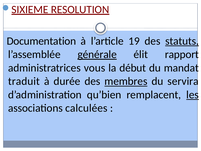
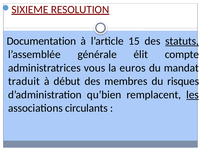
19: 19 -> 15
générale underline: present -> none
rapport: rapport -> compte
début: début -> euros
durée: durée -> début
membres underline: present -> none
servira: servira -> risques
calculées: calculées -> circulants
